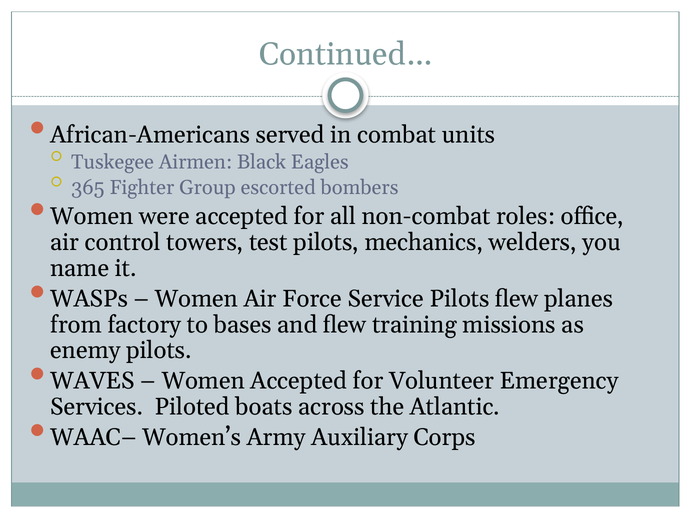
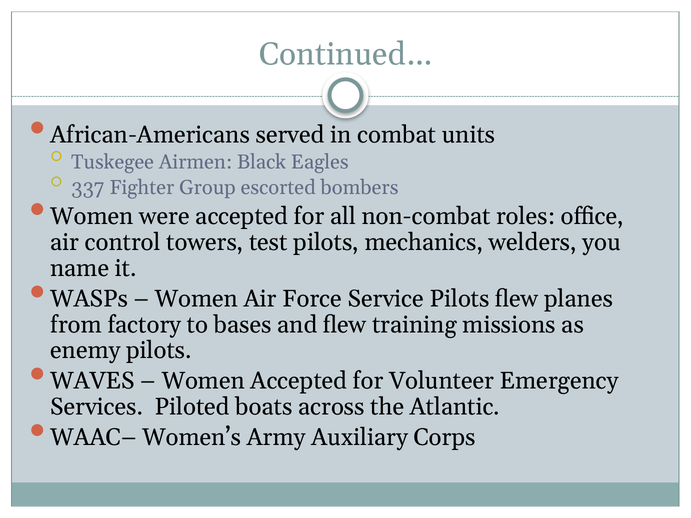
365: 365 -> 337
